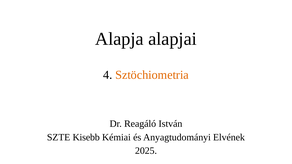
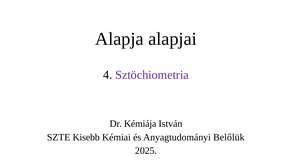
Sztöchiometria colour: orange -> purple
Reagáló: Reagáló -> Kémiája
Elvének: Elvének -> Belőlük
